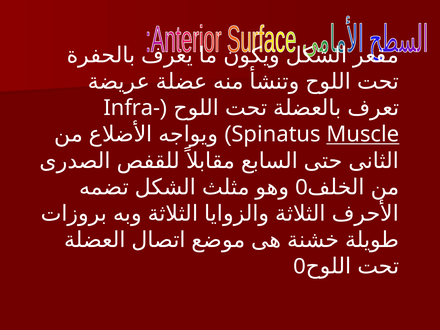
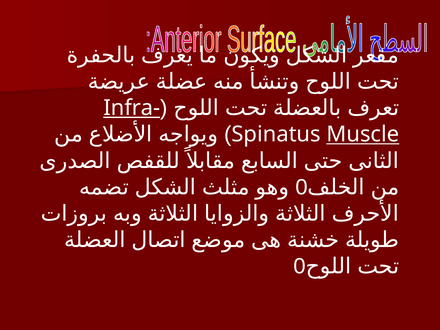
Infra- underline: none -> present
